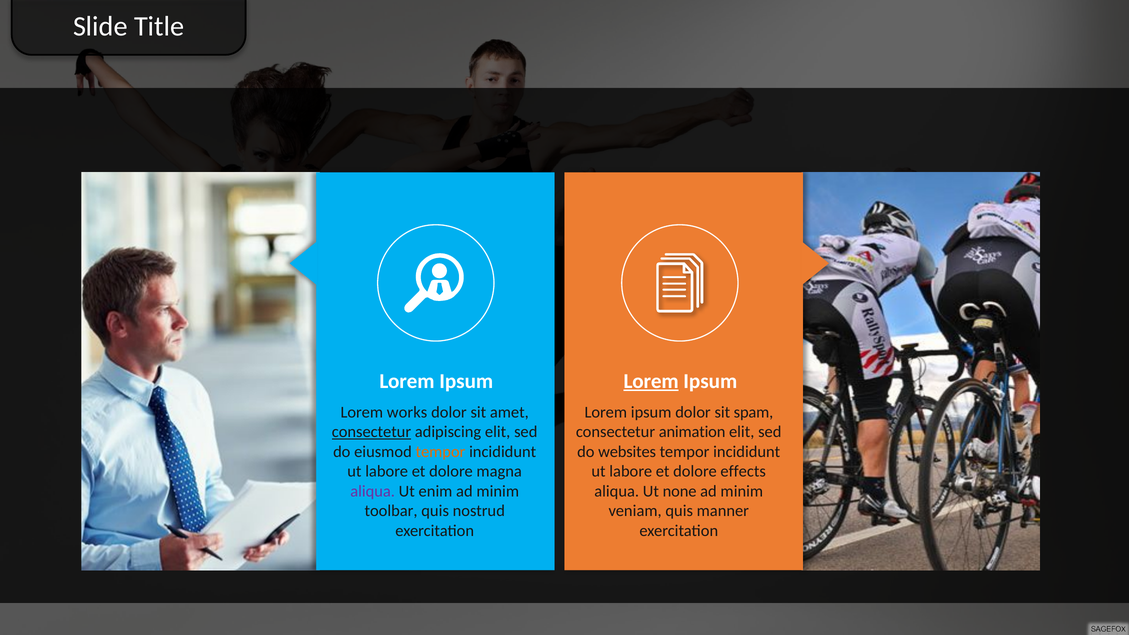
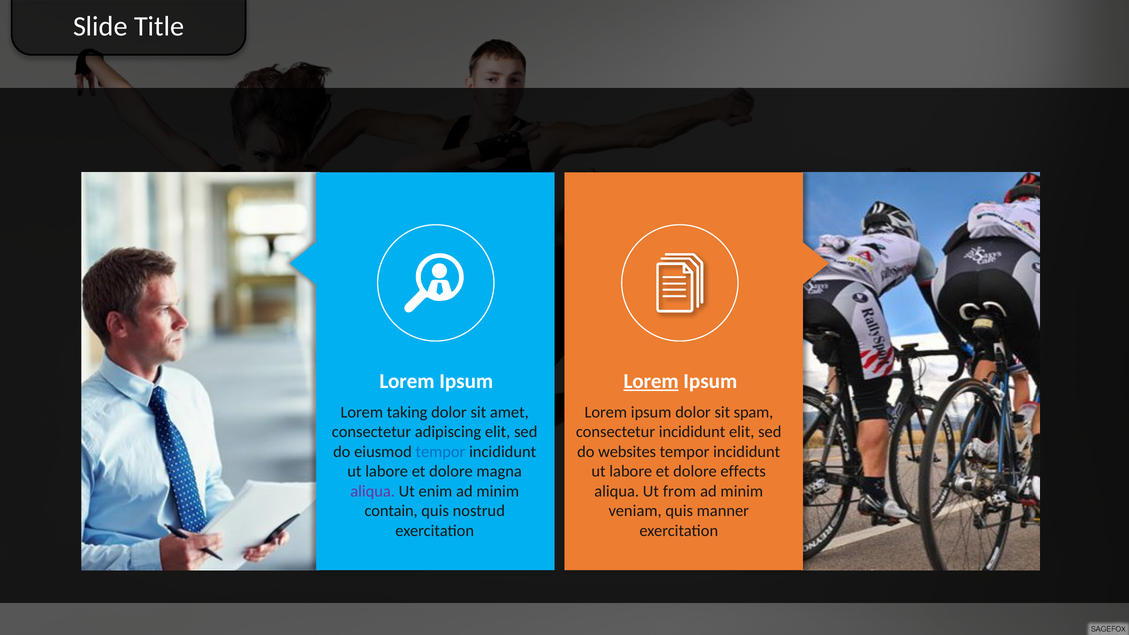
works: works -> taking
consectetur at (371, 432) underline: present -> none
consectetur animation: animation -> incididunt
tempor at (440, 452) colour: orange -> blue
none: none -> from
toolbar: toolbar -> contain
